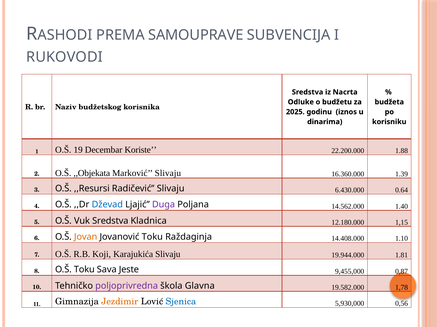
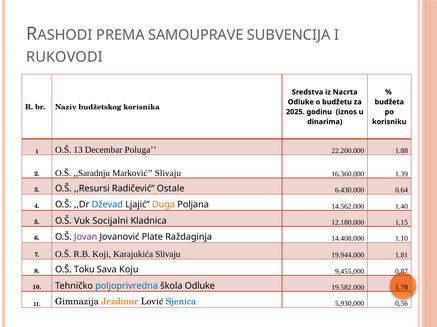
19: 19 -> 13
Koriste: Koriste -> Poluga
,,Objekata: ,,Objekata -> ,,Saradnju
Radičević Slivaju: Slivaju -> Ostale
Duga colour: purple -> orange
Vuk Sredstva: Sredstva -> Socijalni
Jovan colour: orange -> purple
Jovanović Toku: Toku -> Plate
Jeste: Jeste -> Koju
poljoprivredna colour: purple -> blue
škola Glavna: Glavna -> Odluke
